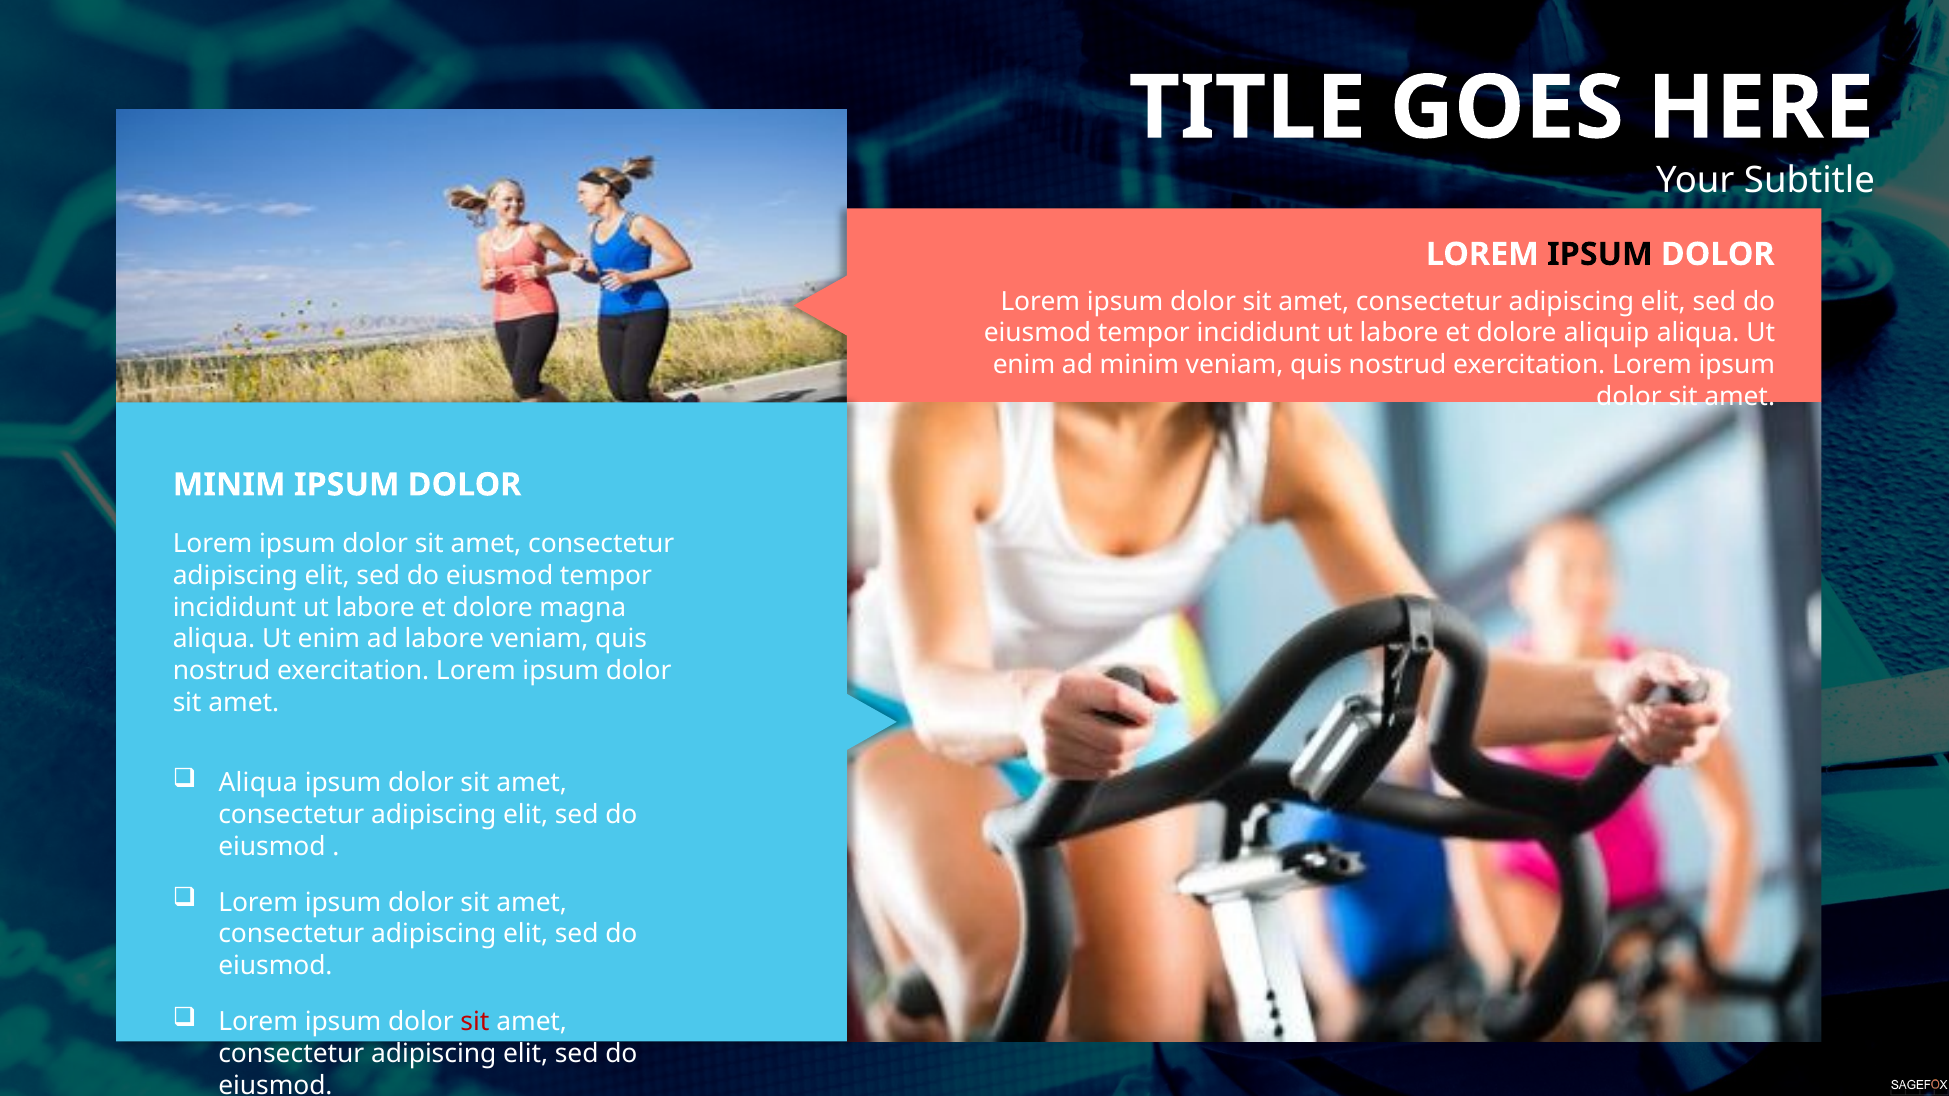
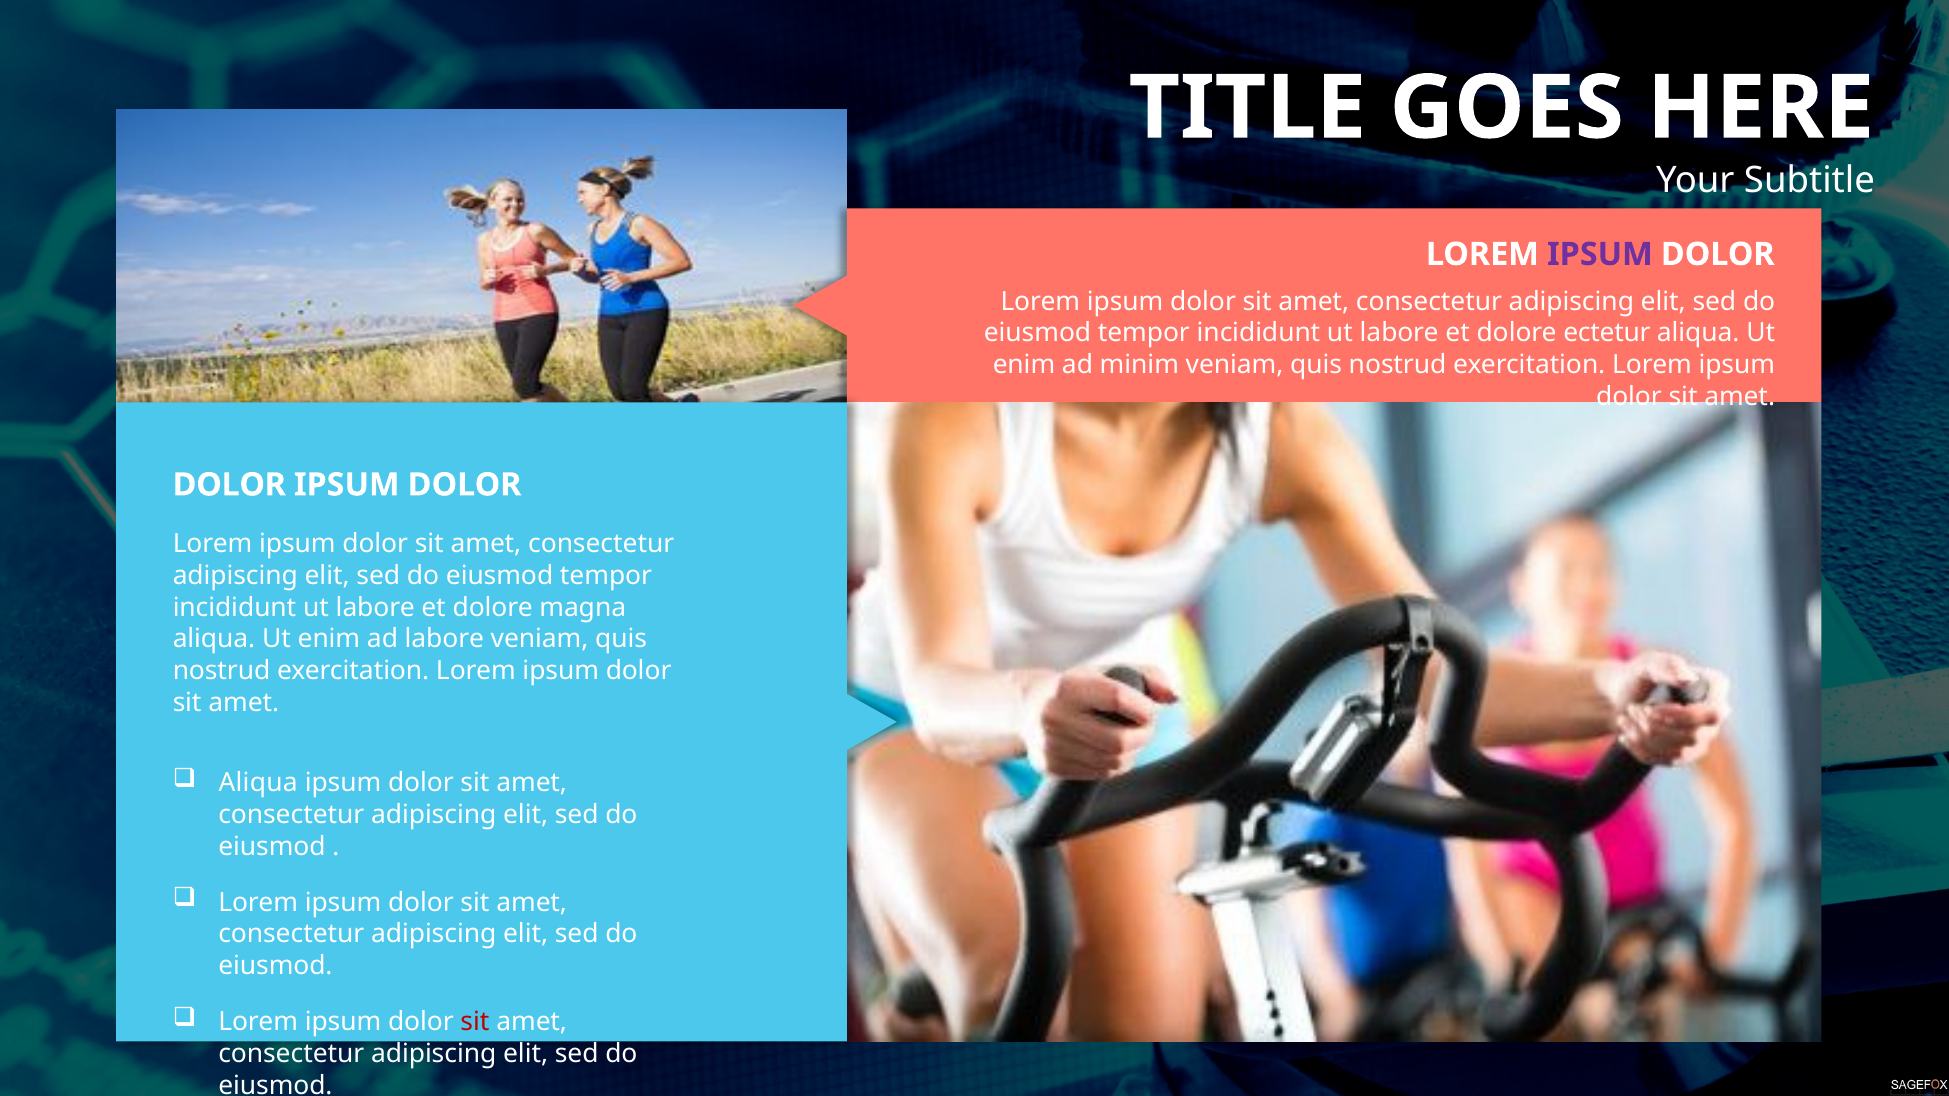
IPSUM at (1600, 254) colour: black -> purple
aliquip: aliquip -> ectetur
MINIM at (229, 485): MINIM -> DOLOR
